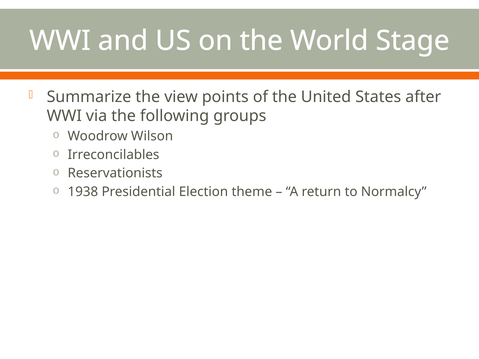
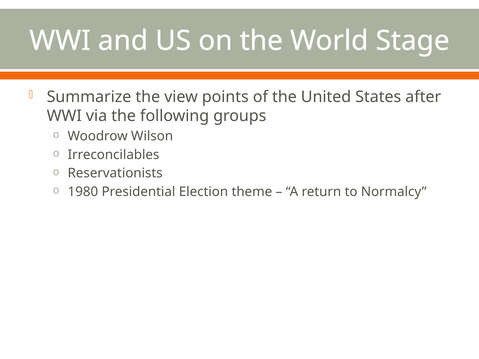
1938: 1938 -> 1980
